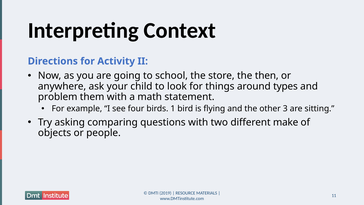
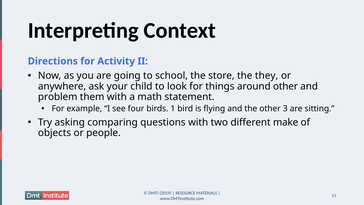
then: then -> they
around types: types -> other
